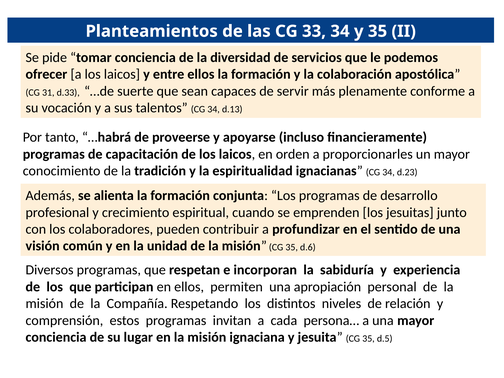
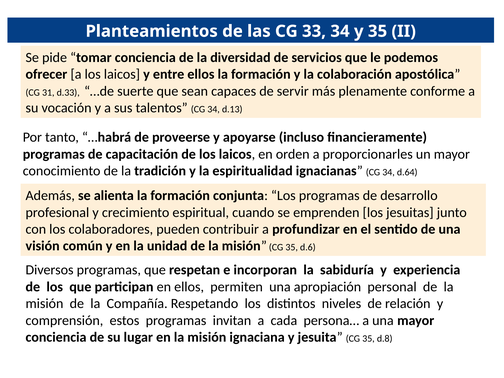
d.23: d.23 -> d.64
d.5: d.5 -> d.8
